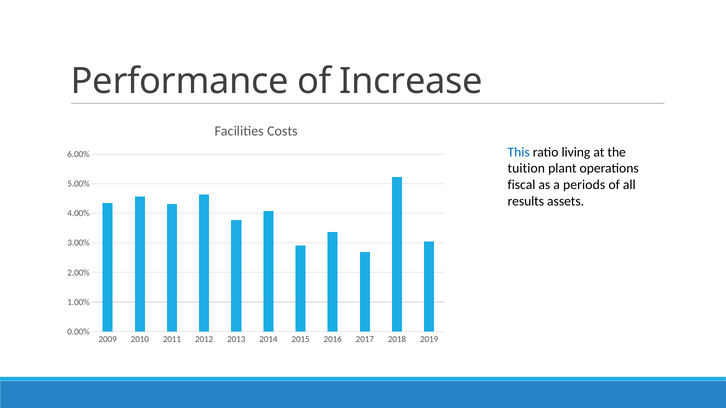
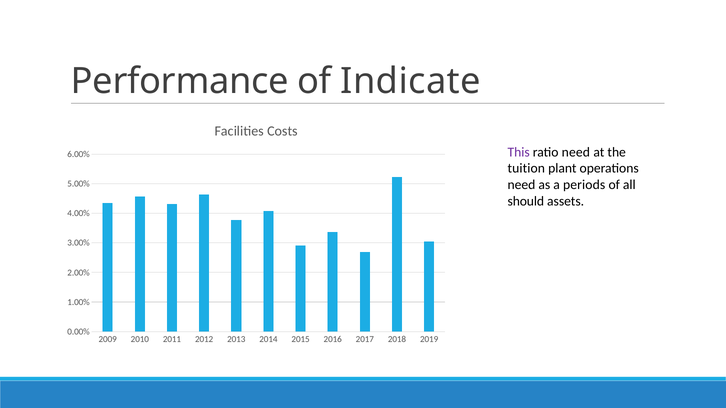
Increase: Increase -> Indicate
This colour: blue -> purple
ratio living: living -> need
fiscal at (521, 185): fiscal -> need
results: results -> should
